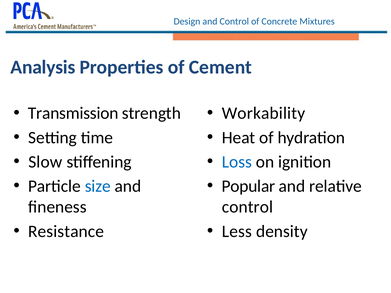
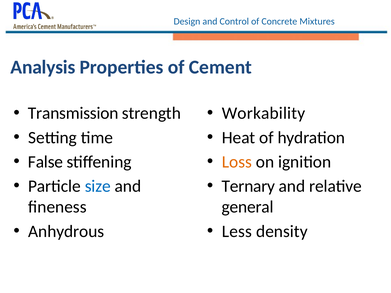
Slow: Slow -> False
Loss colour: blue -> orange
Popular: Popular -> Ternary
control at (247, 207): control -> general
Resistance: Resistance -> Anhydrous
